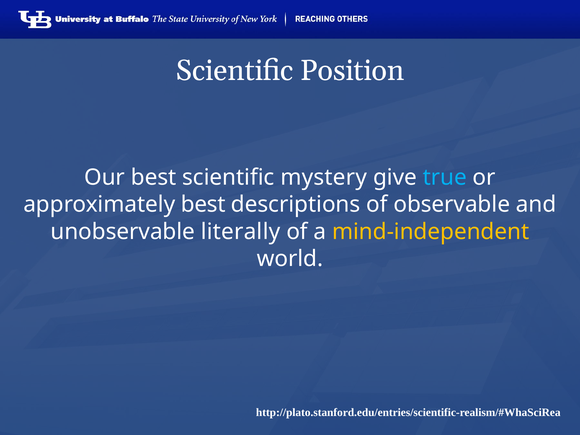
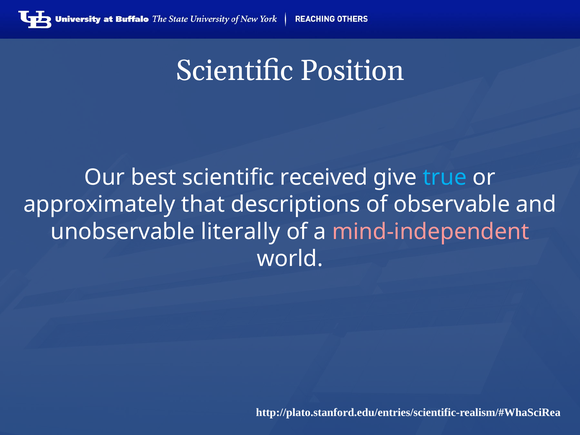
mystery: mystery -> received
approximately best: best -> that
mind-independent colour: yellow -> pink
